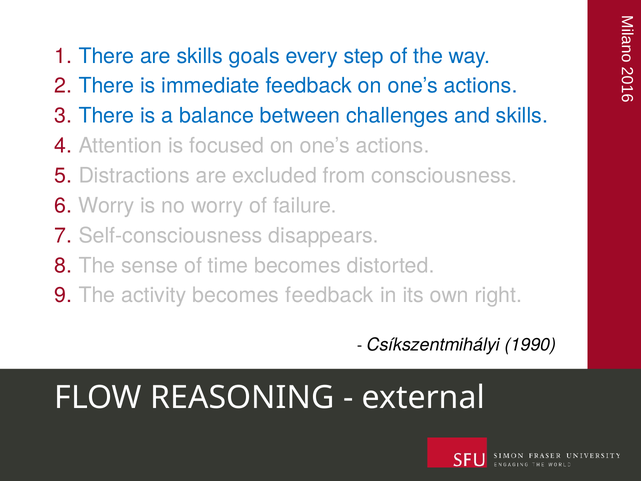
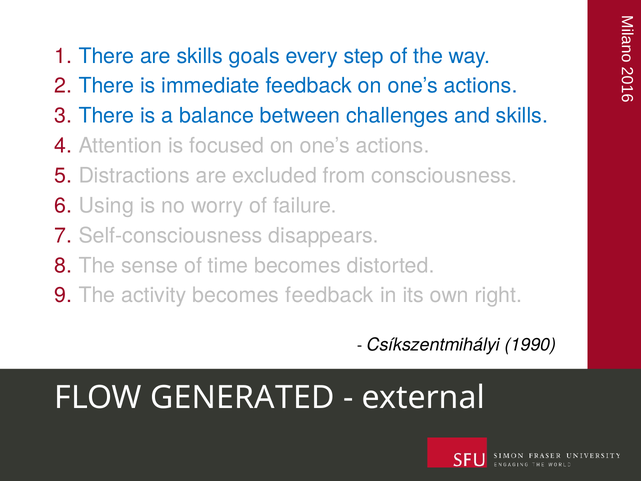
Worry at (106, 206): Worry -> Using
REASONING: REASONING -> GENERATED
